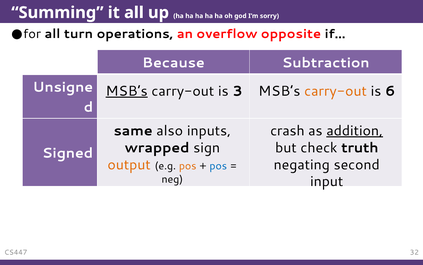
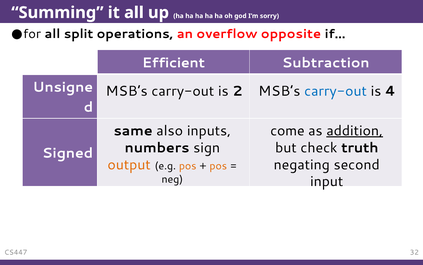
turn: turn -> split
Because: Because -> Efficient
MSB’s at (127, 91) underline: present -> none
3: 3 -> 2
carry-out at (336, 91) colour: orange -> blue
6: 6 -> 4
crash: crash -> come
wrapped: wrapped -> numbers
pos at (218, 165) colour: blue -> orange
